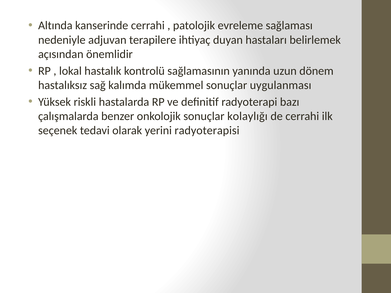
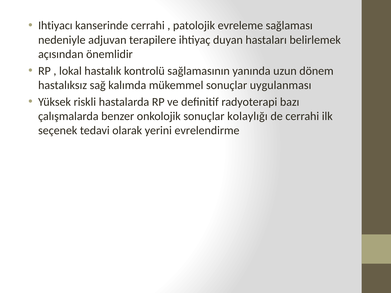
Altında: Altında -> Ihtiyacı
radyoterapisi: radyoterapisi -> evrelendirme
